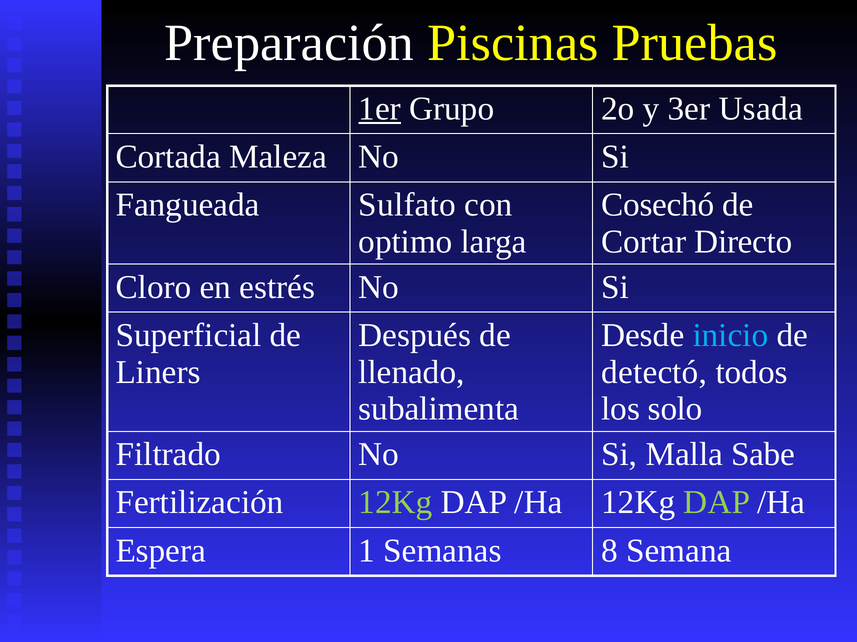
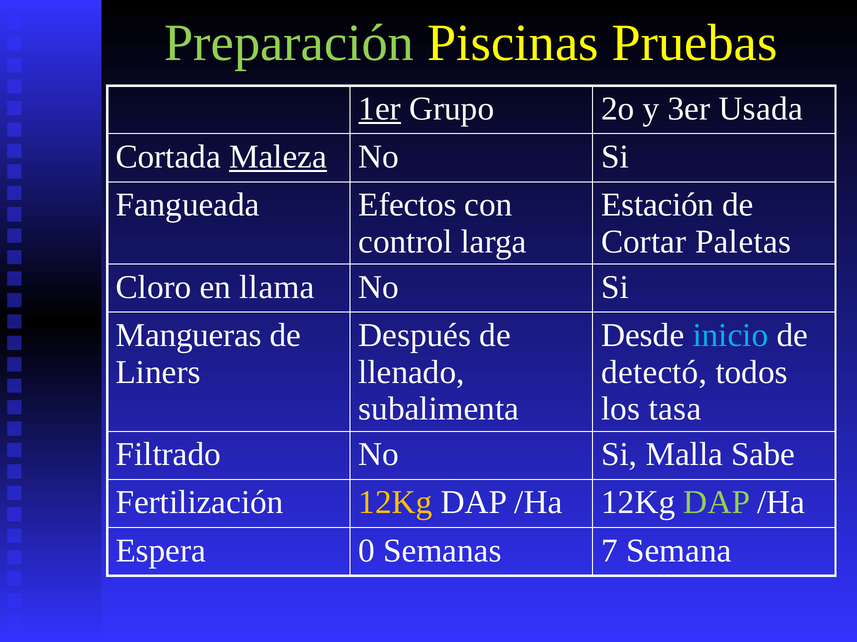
Preparación colour: white -> light green
Maleza underline: none -> present
Sulfato: Sulfato -> Efectos
Cosechó: Cosechó -> Estación
optimo: optimo -> control
Directo: Directo -> Paletas
estrés: estrés -> llama
Superficial: Superficial -> Mangueras
solo: solo -> tasa
12Kg at (395, 503) colour: light green -> yellow
1: 1 -> 0
8: 8 -> 7
